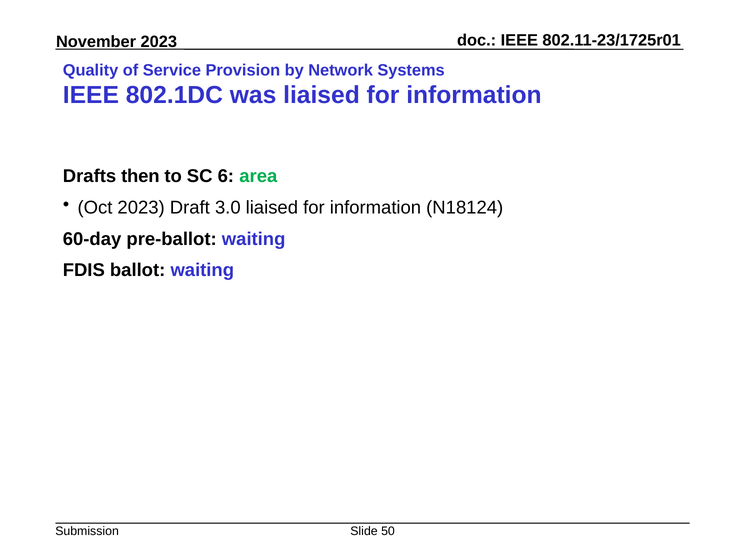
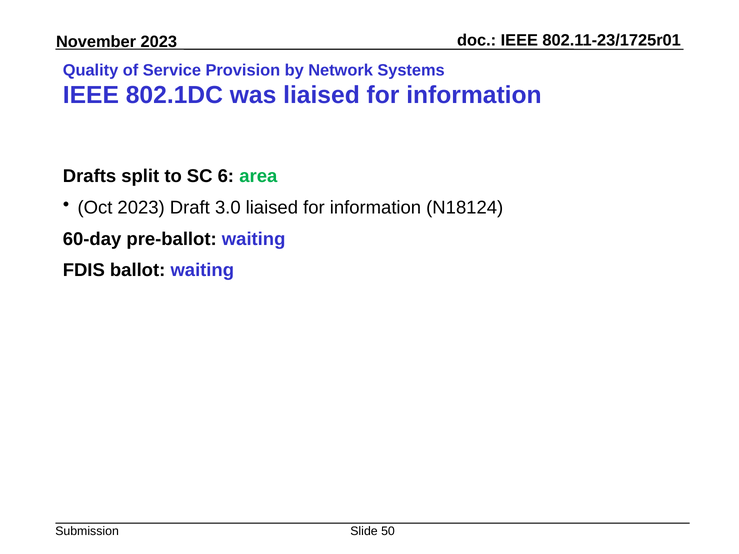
then: then -> split
